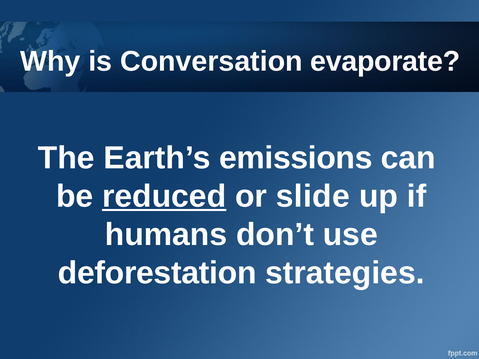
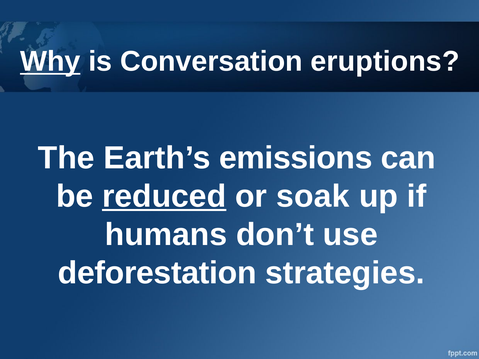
Why underline: none -> present
evaporate: evaporate -> eruptions
slide: slide -> soak
